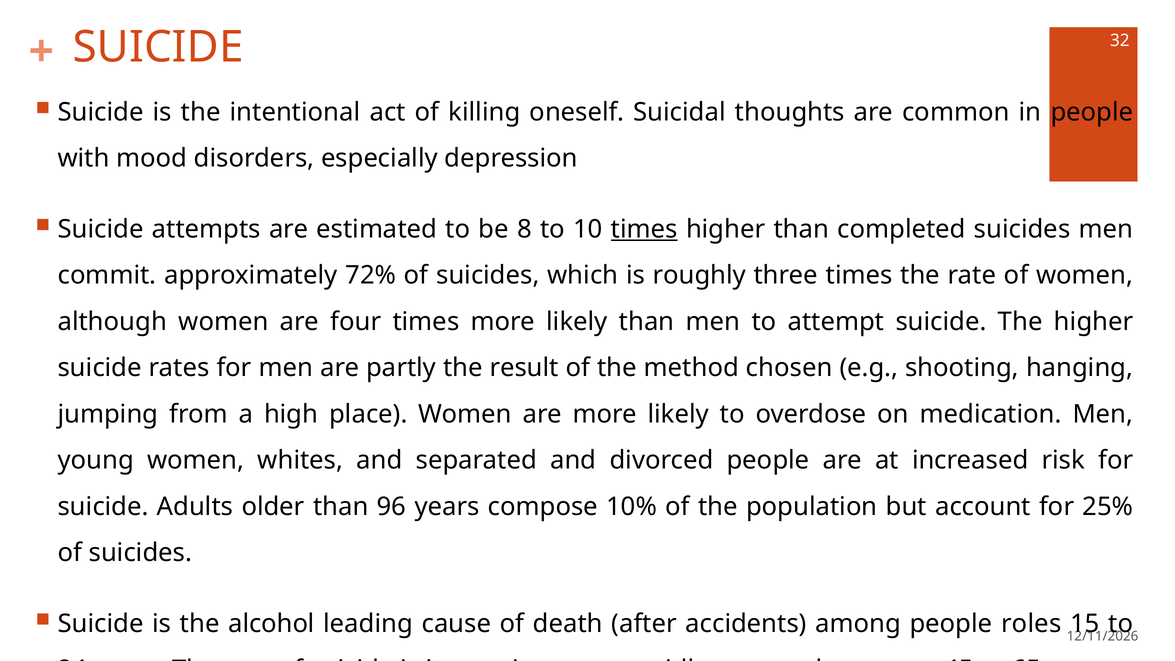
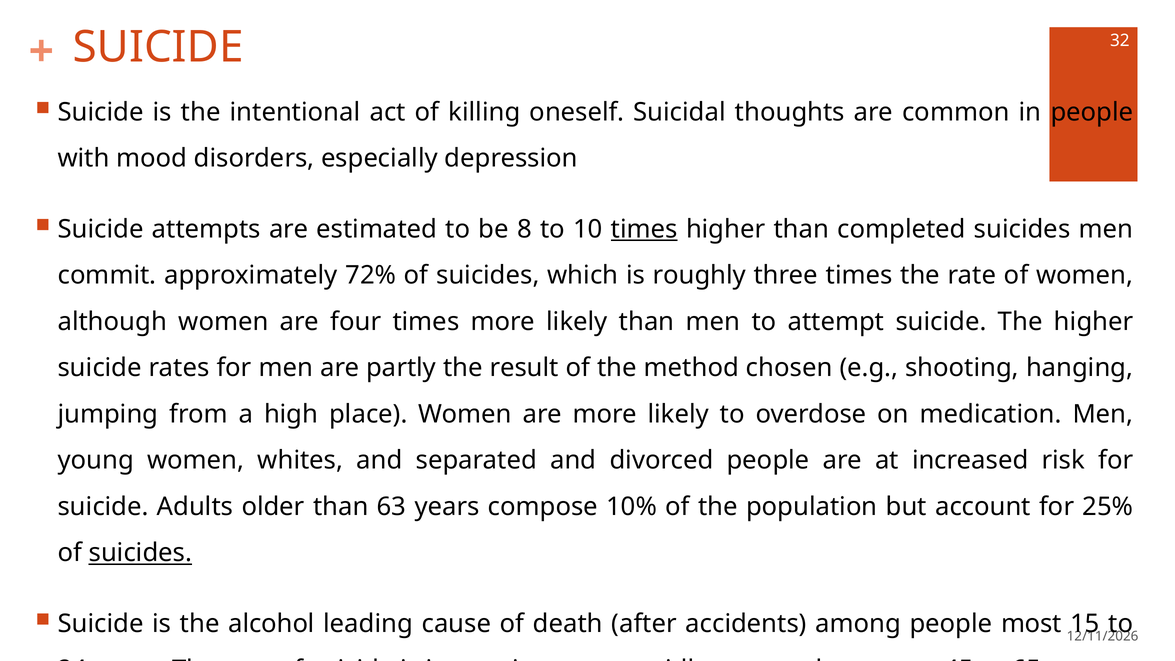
96: 96 -> 63
suicides at (140, 553) underline: none -> present
people roles: roles -> most
